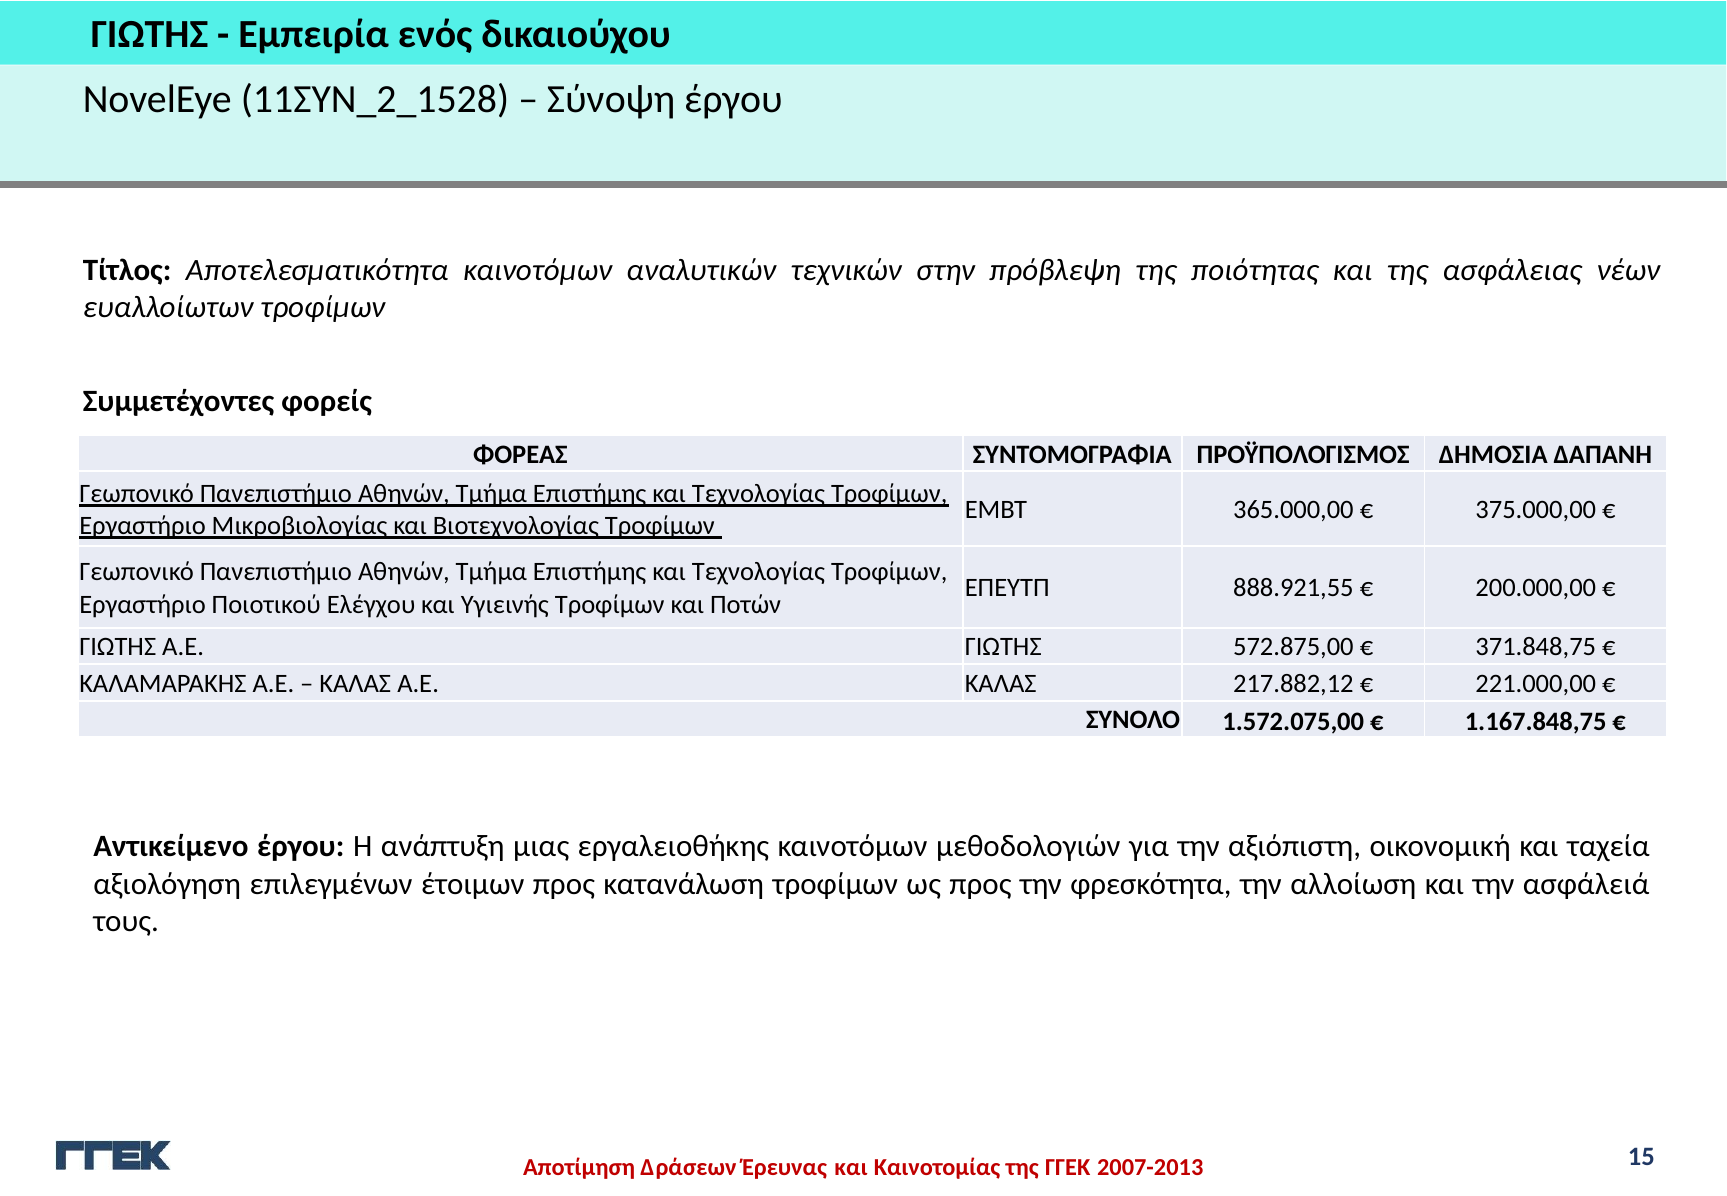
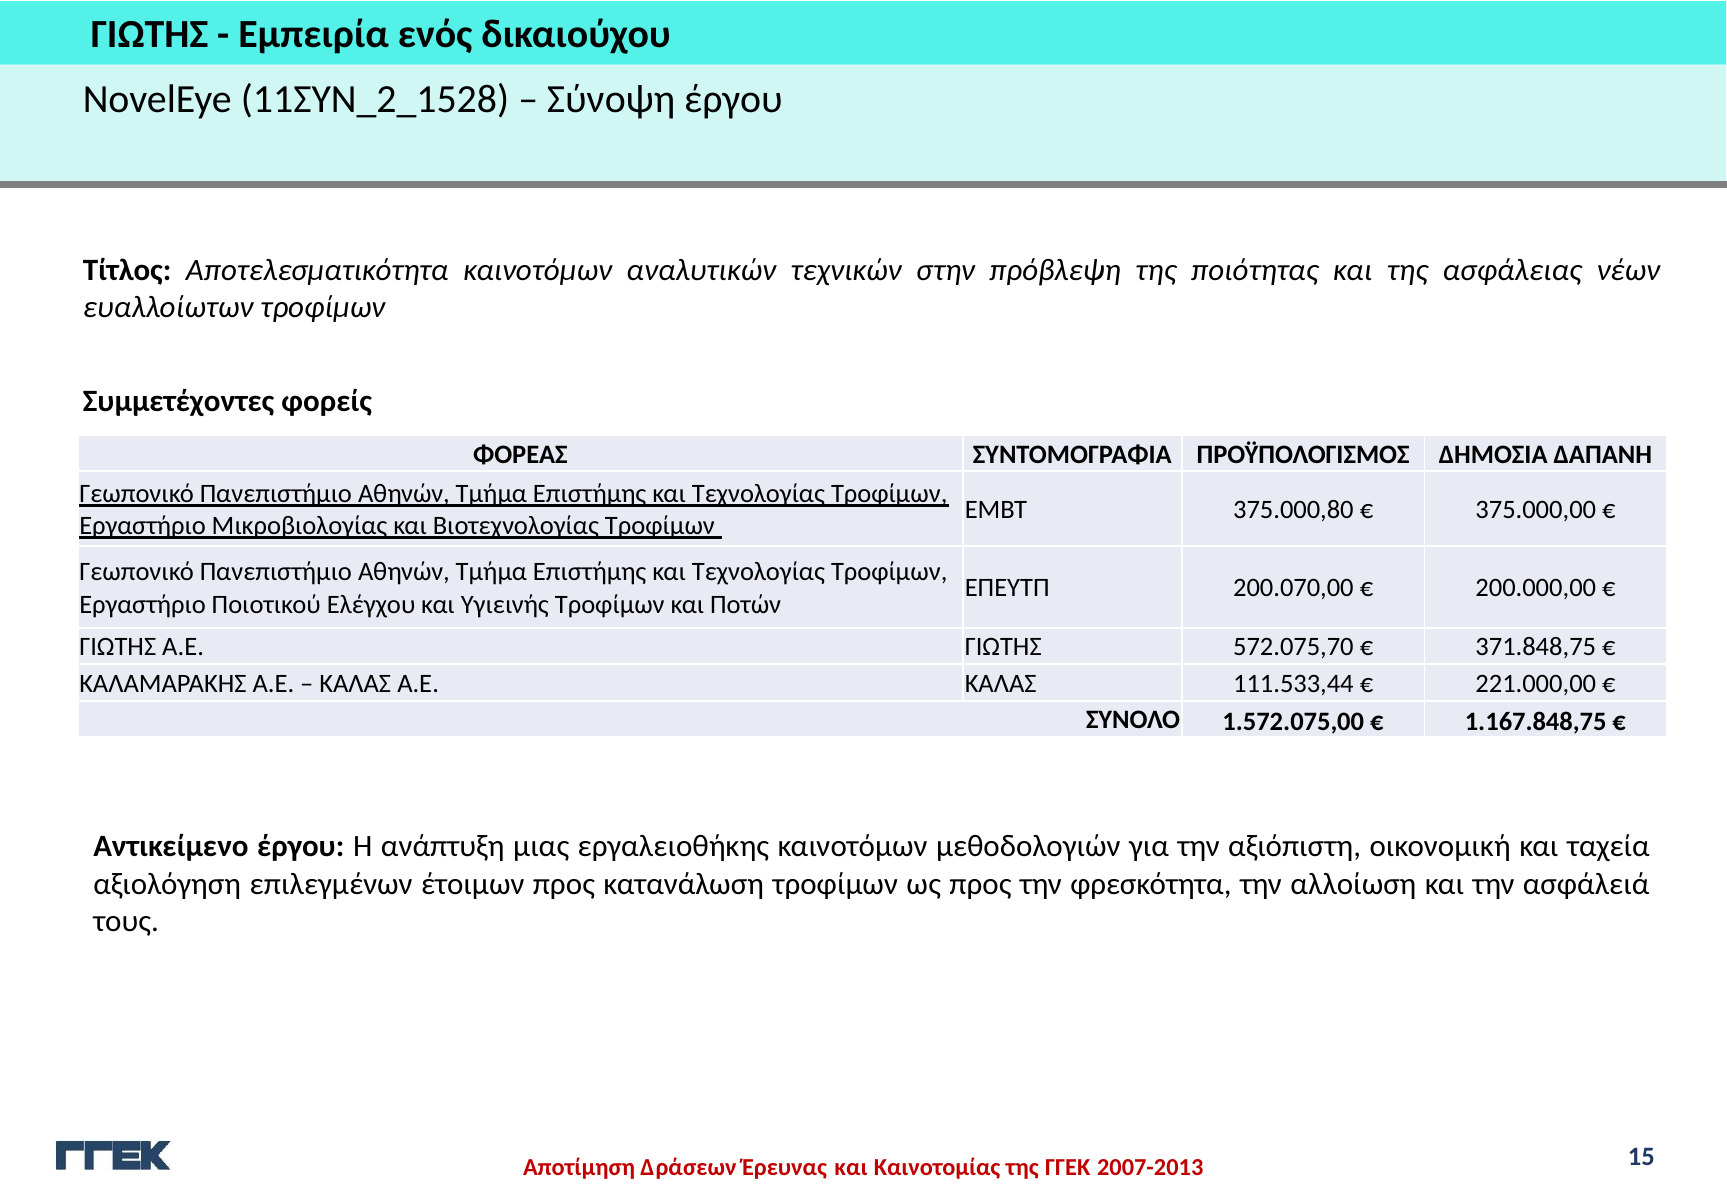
365.000,00: 365.000,00 -> 375.000,80
888.921,55: 888.921,55 -> 200.070,00
572.875,00: 572.875,00 -> 572.075,70
217.882,12: 217.882,12 -> 111.533,44
